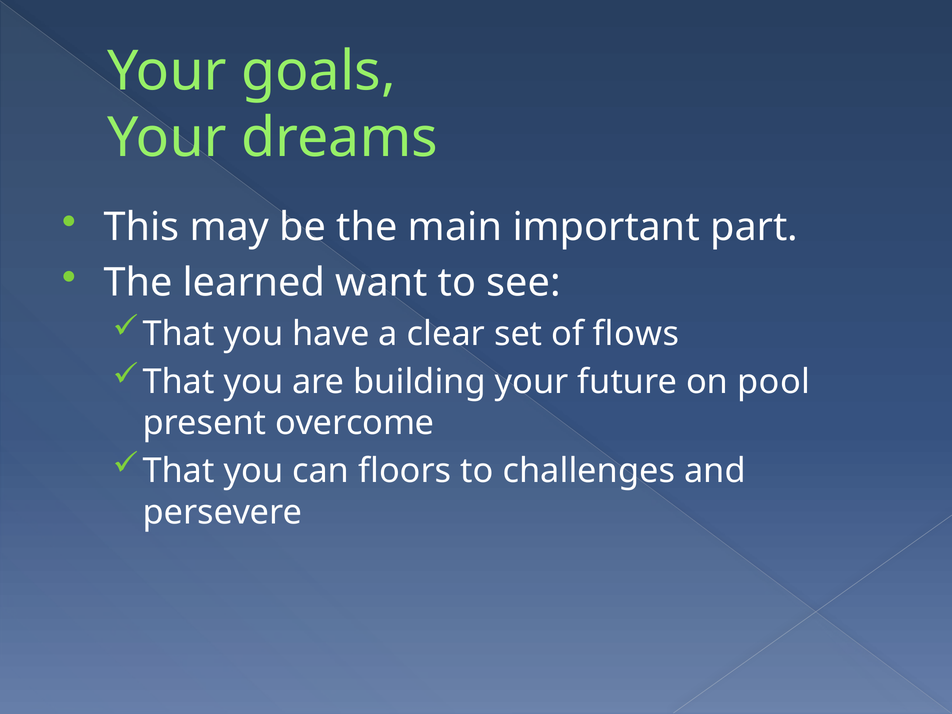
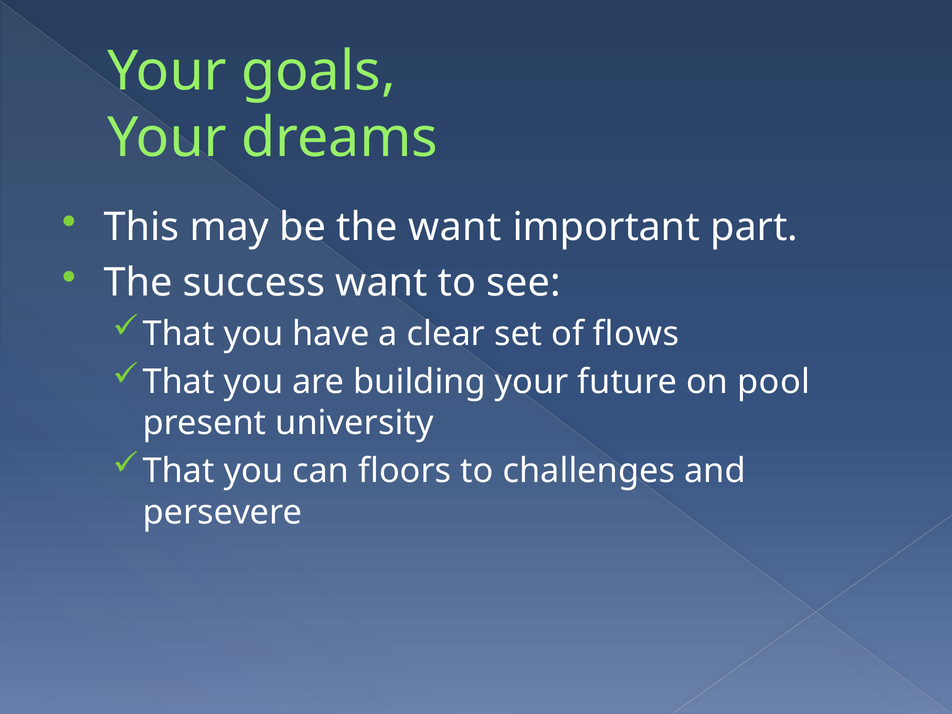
the main: main -> want
learned: learned -> success
overcome: overcome -> university
